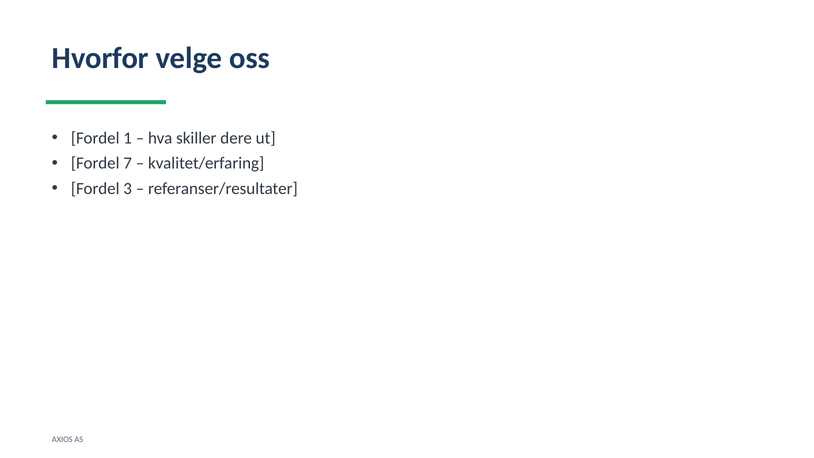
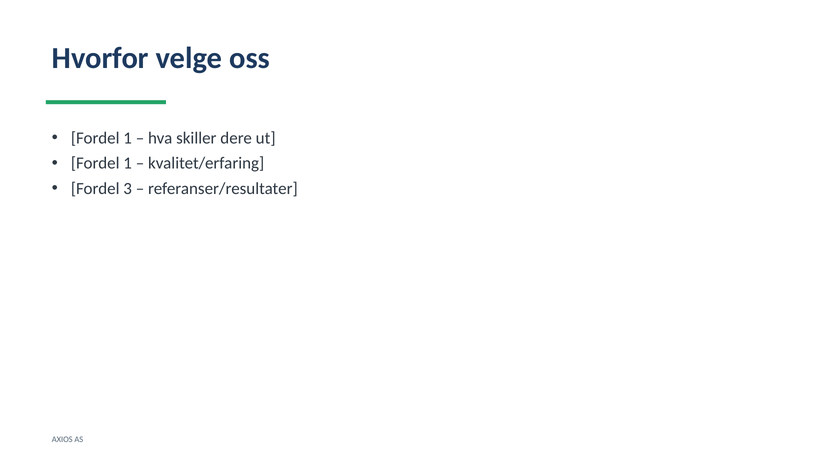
7 at (128, 163): 7 -> 1
